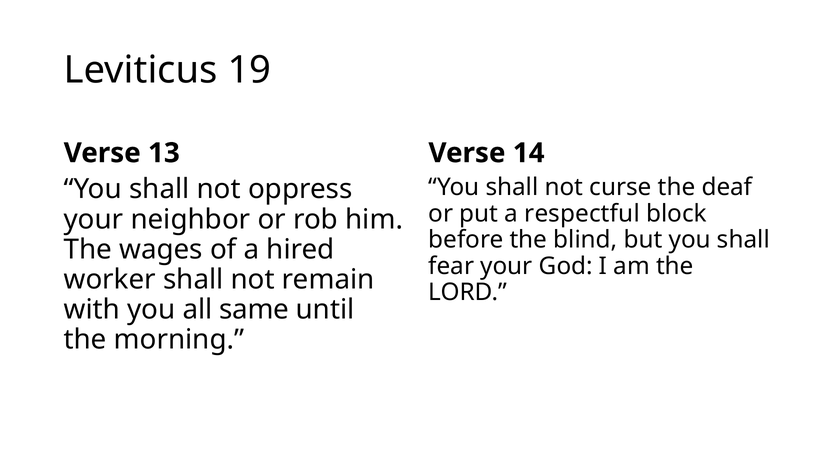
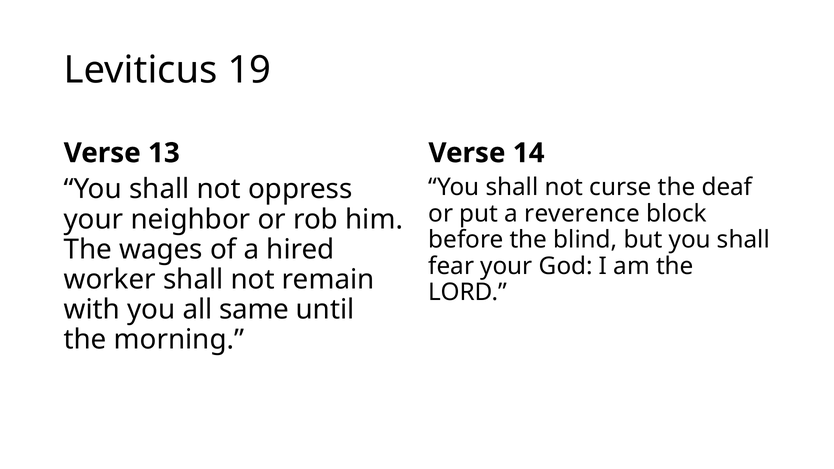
respectful: respectful -> reverence
